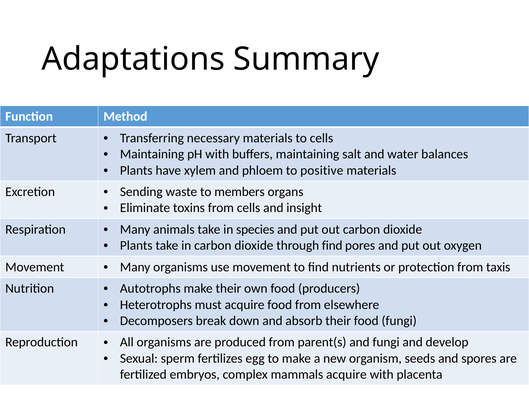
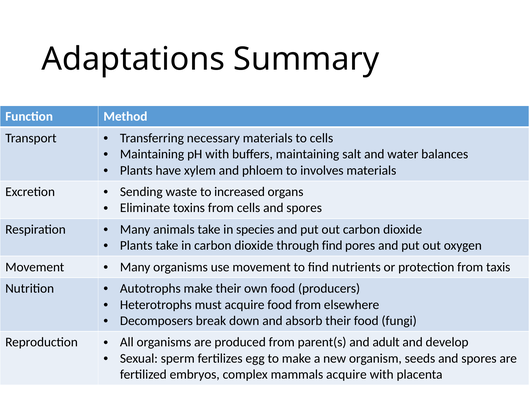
positive: positive -> involves
members: members -> increased
cells and insight: insight -> spores
and fungi: fungi -> adult
